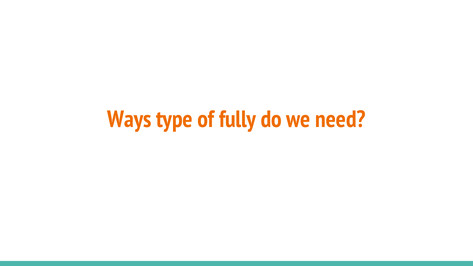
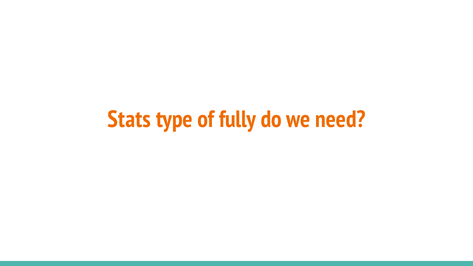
Ways: Ways -> Stats
